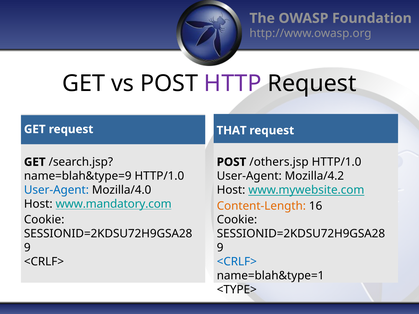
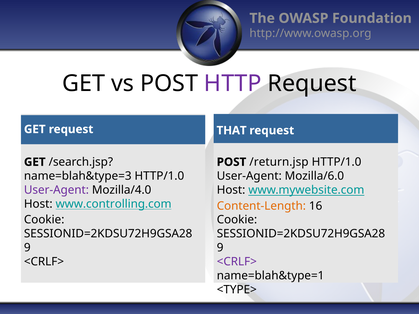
/others.jsp: /others.jsp -> /return.jsp
name=blah&type=9: name=blah&type=9 -> name=blah&type=3
Mozilla/4.2: Mozilla/4.2 -> Mozilla/6.0
User-Agent at (56, 190) colour: blue -> purple
www.mandatory.com: www.mandatory.com -> www.controlling.com
<CRLF> at (237, 262) colour: blue -> purple
